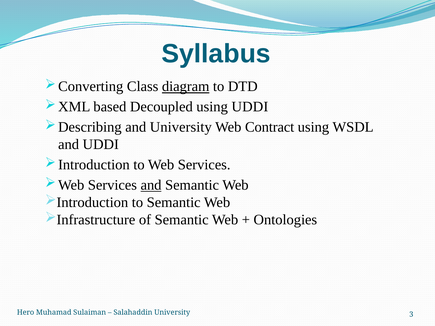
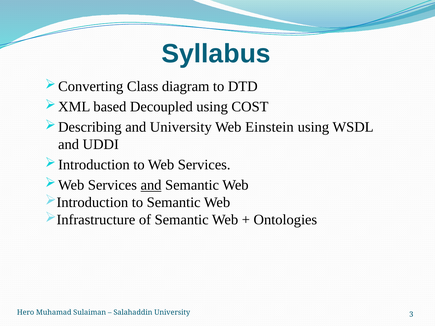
diagram underline: present -> none
using UDDI: UDDI -> COST
Contract: Contract -> Einstein
